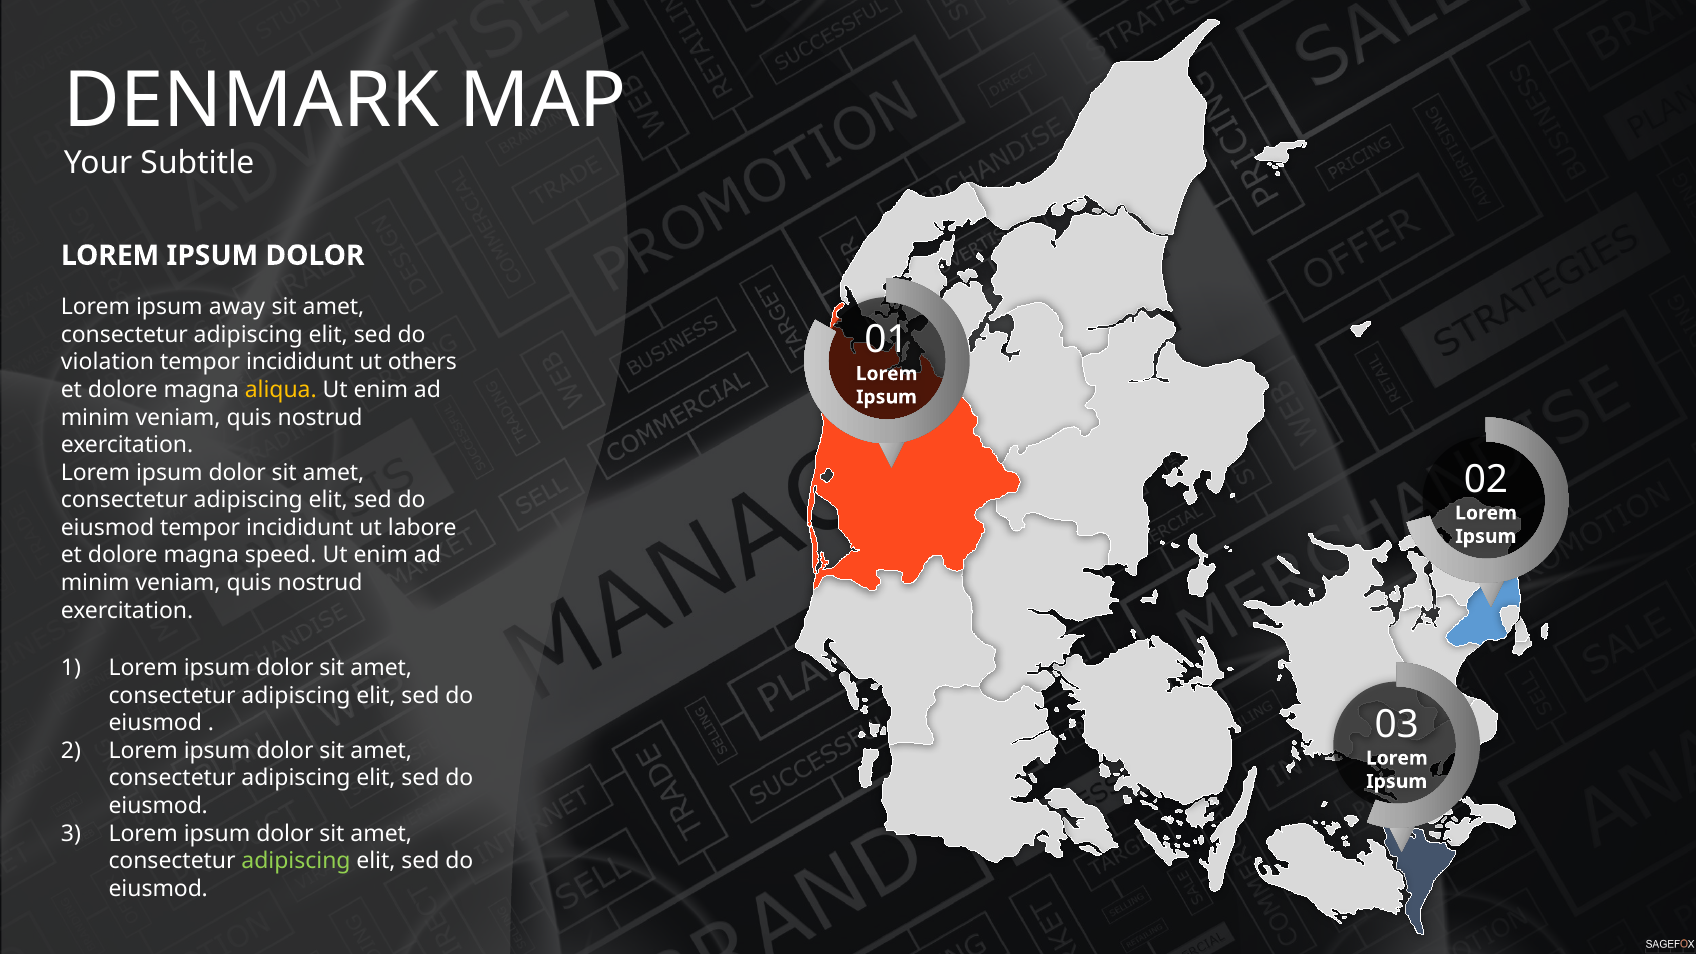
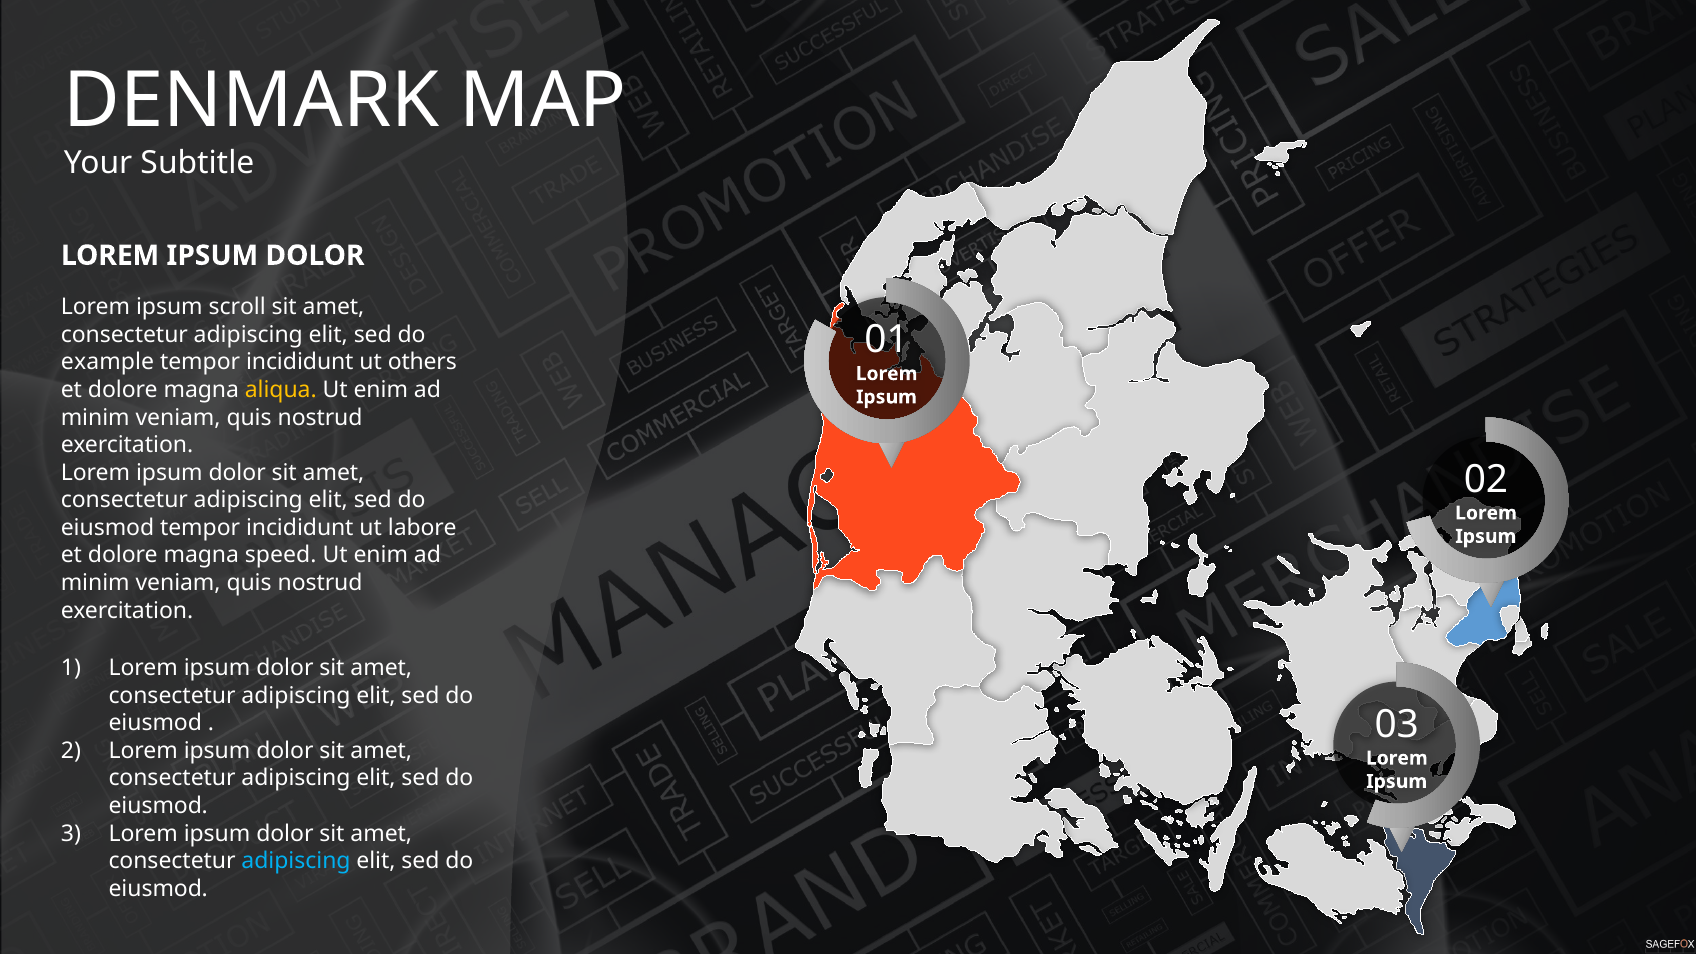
away: away -> scroll
violation: violation -> example
adipiscing at (296, 861) colour: light green -> light blue
